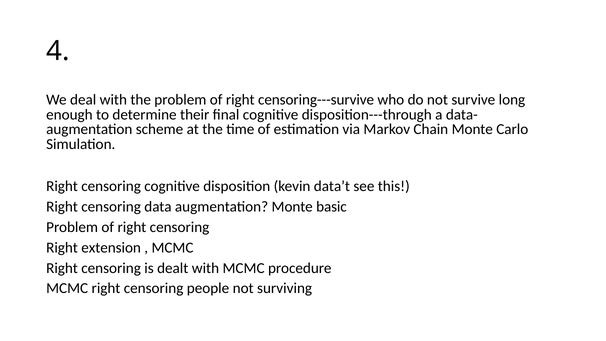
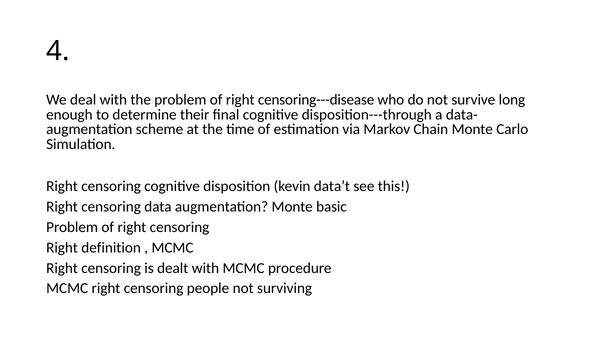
censoring---survive: censoring---survive -> censoring---disease
extension: extension -> definition
